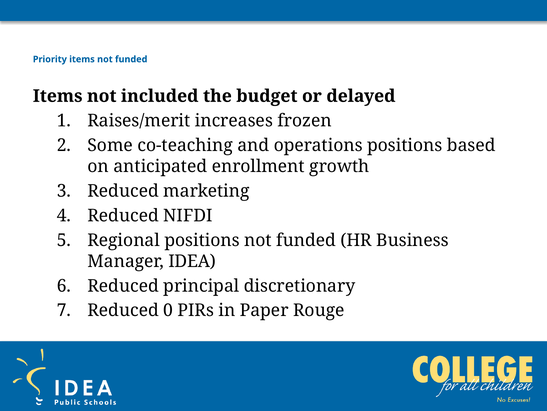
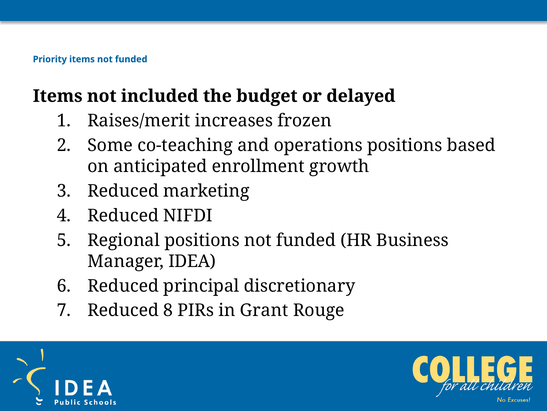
0: 0 -> 8
Paper: Paper -> Grant
